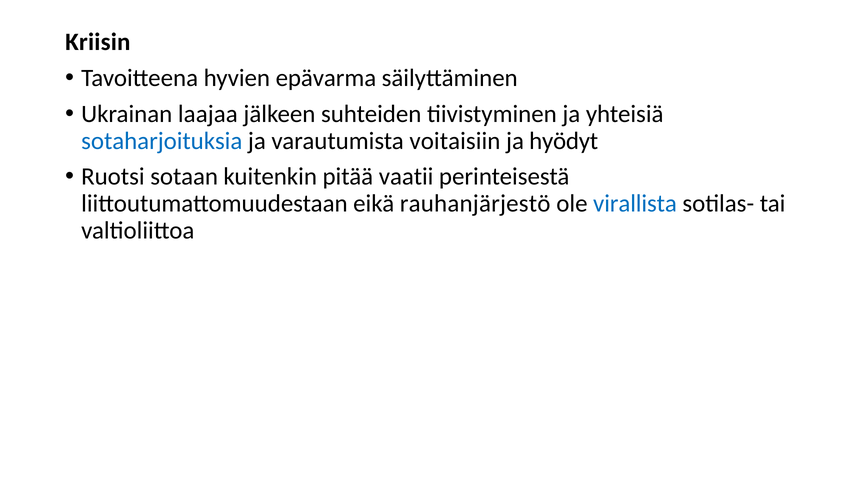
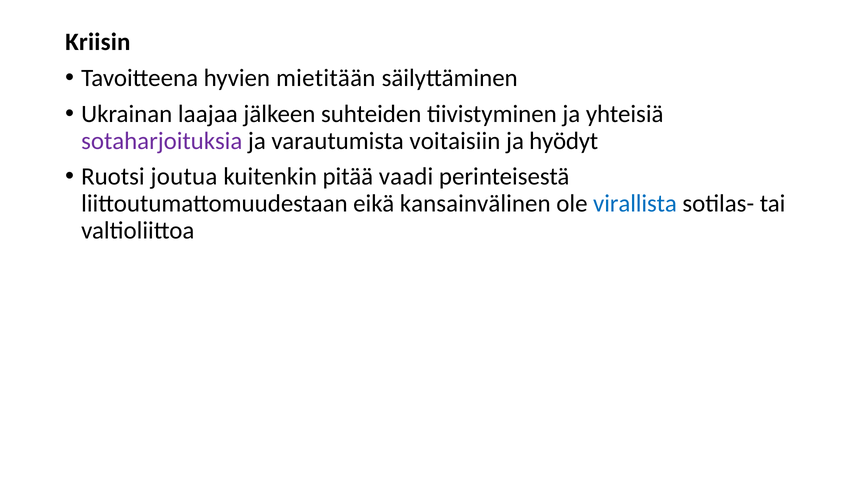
epävarma: epävarma -> mietitään
sotaharjoituksia colour: blue -> purple
sotaan: sotaan -> joutua
vaatii: vaatii -> vaadi
rauhanjärjestö: rauhanjärjestö -> kansainvälinen
